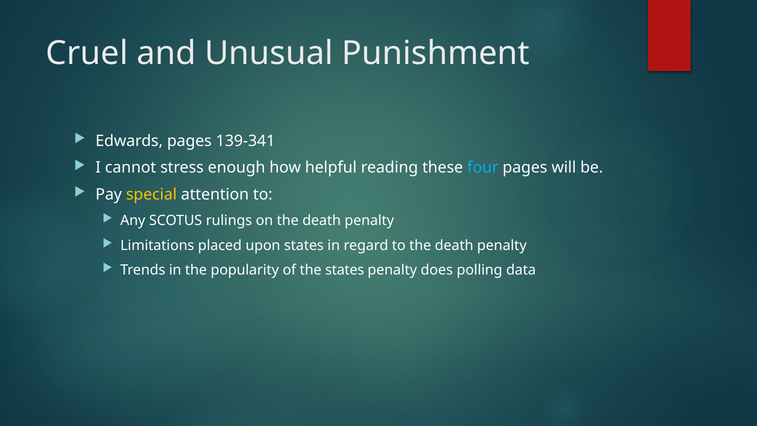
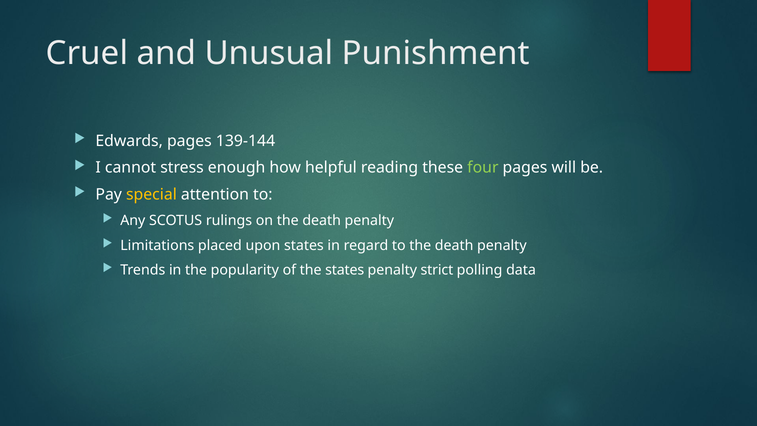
139-341: 139-341 -> 139-144
four colour: light blue -> light green
does: does -> strict
